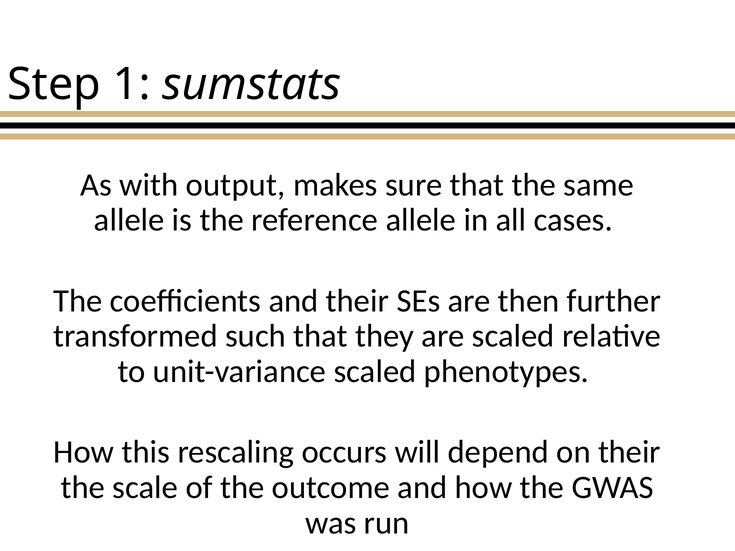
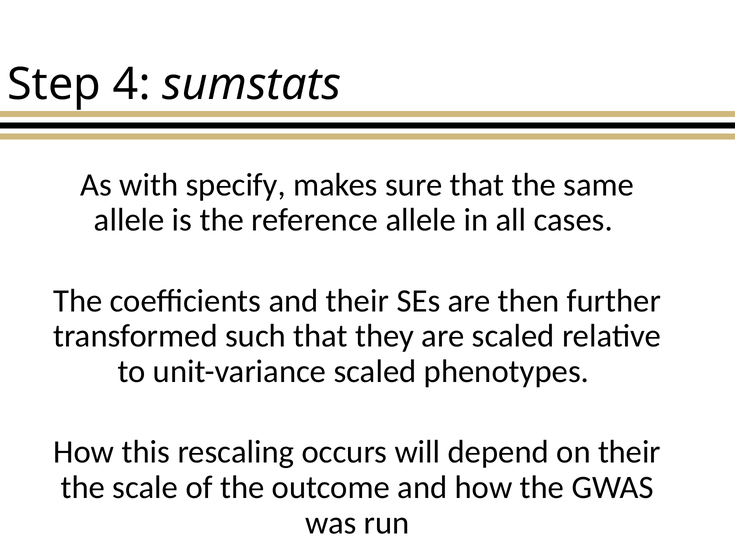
1: 1 -> 4
output: output -> specify
